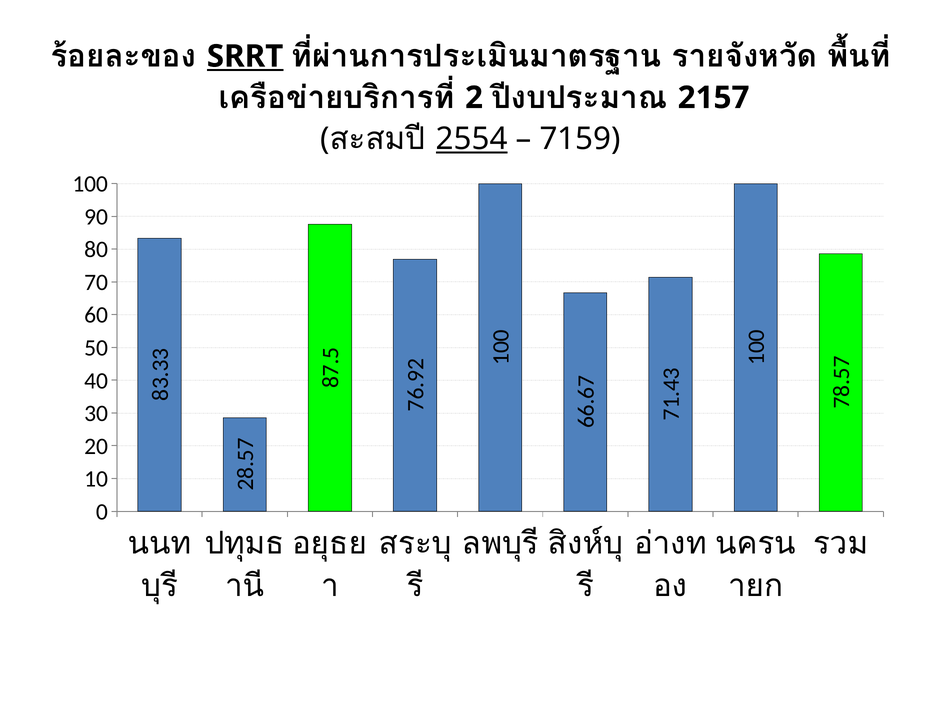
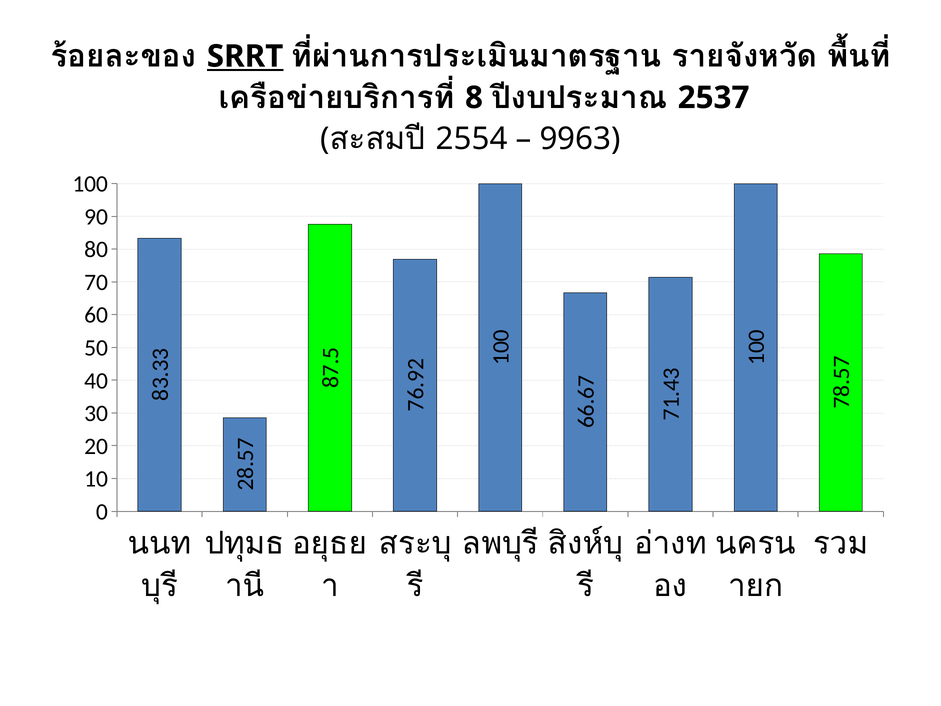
2 at (474, 98): 2 -> 8
2157: 2157 -> 2537
2554 underline: present -> none
7159: 7159 -> 9963
